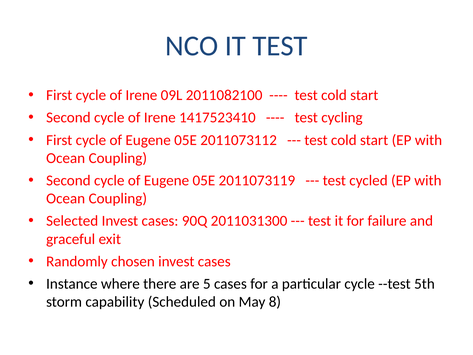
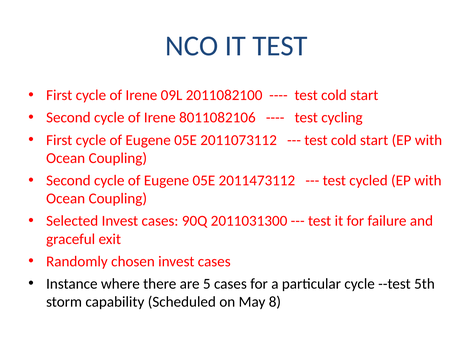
1417523410: 1417523410 -> 8011082106
2011073119: 2011073119 -> 2011473112
